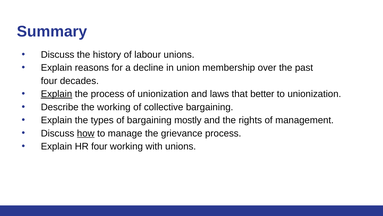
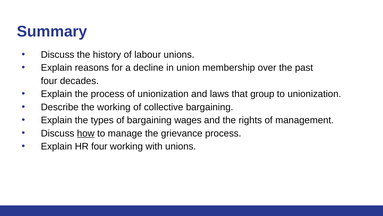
Explain at (57, 94) underline: present -> none
better: better -> group
mostly: mostly -> wages
